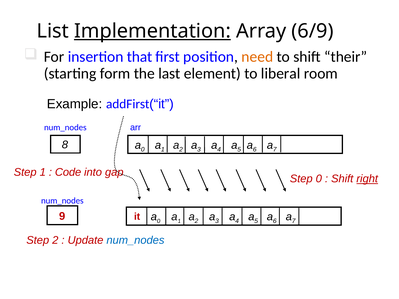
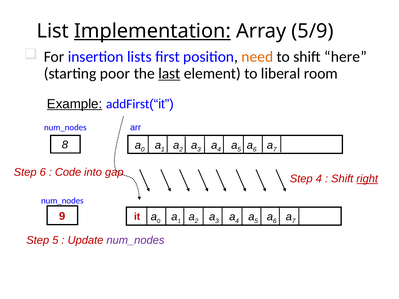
6/9: 6/9 -> 5/9
that: that -> lists
their: their -> here
form: form -> poor
last underline: none -> present
Example underline: none -> present
Step 1: 1 -> 6
Step 0: 0 -> 4
Step 2: 2 -> 5
num_nodes at (135, 240) colour: blue -> purple
